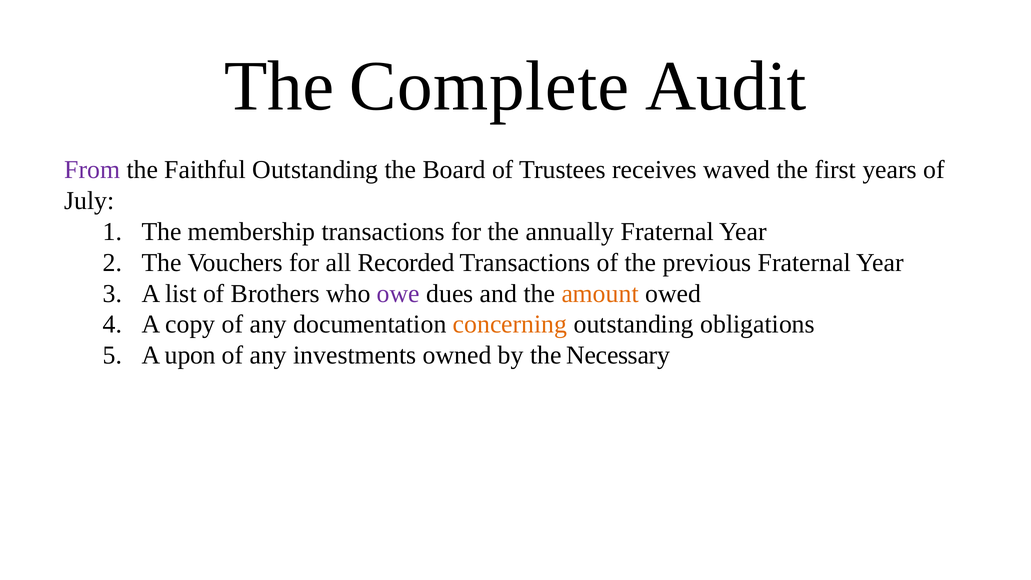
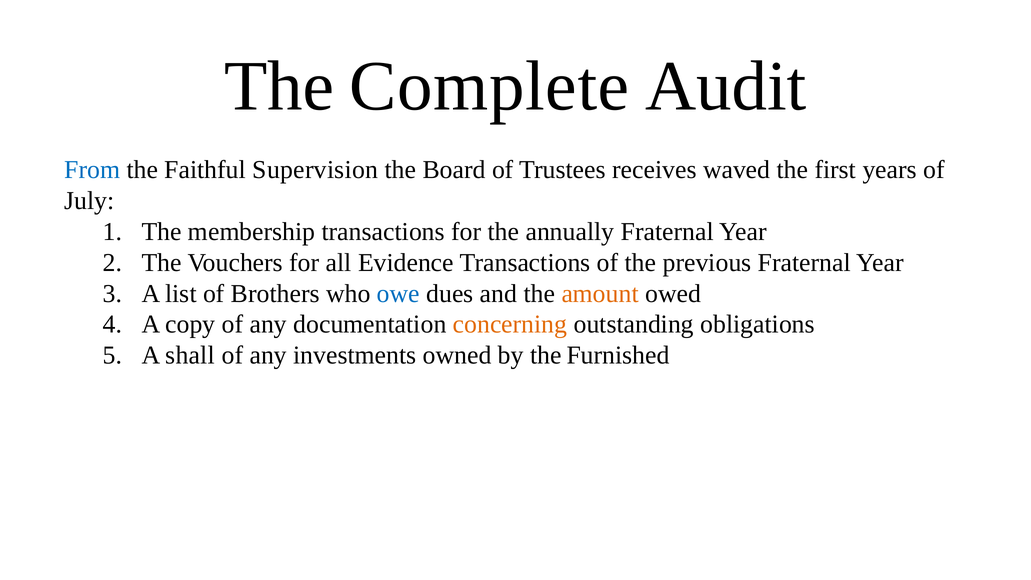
From colour: purple -> blue
Faithful Outstanding: Outstanding -> Supervision
Recorded: Recorded -> Evidence
owe colour: purple -> blue
upon: upon -> shall
Necessary: Necessary -> Furnished
